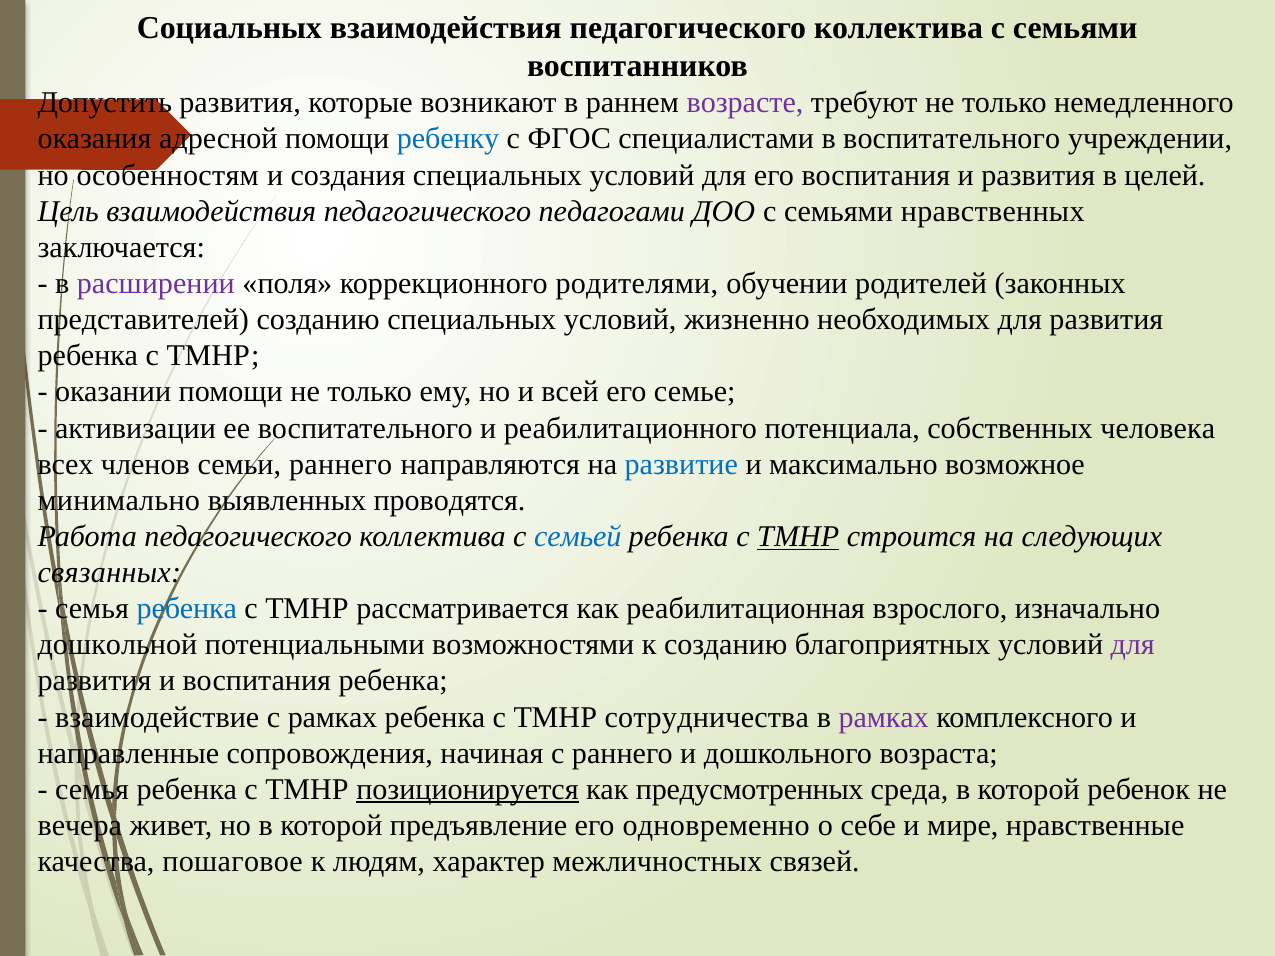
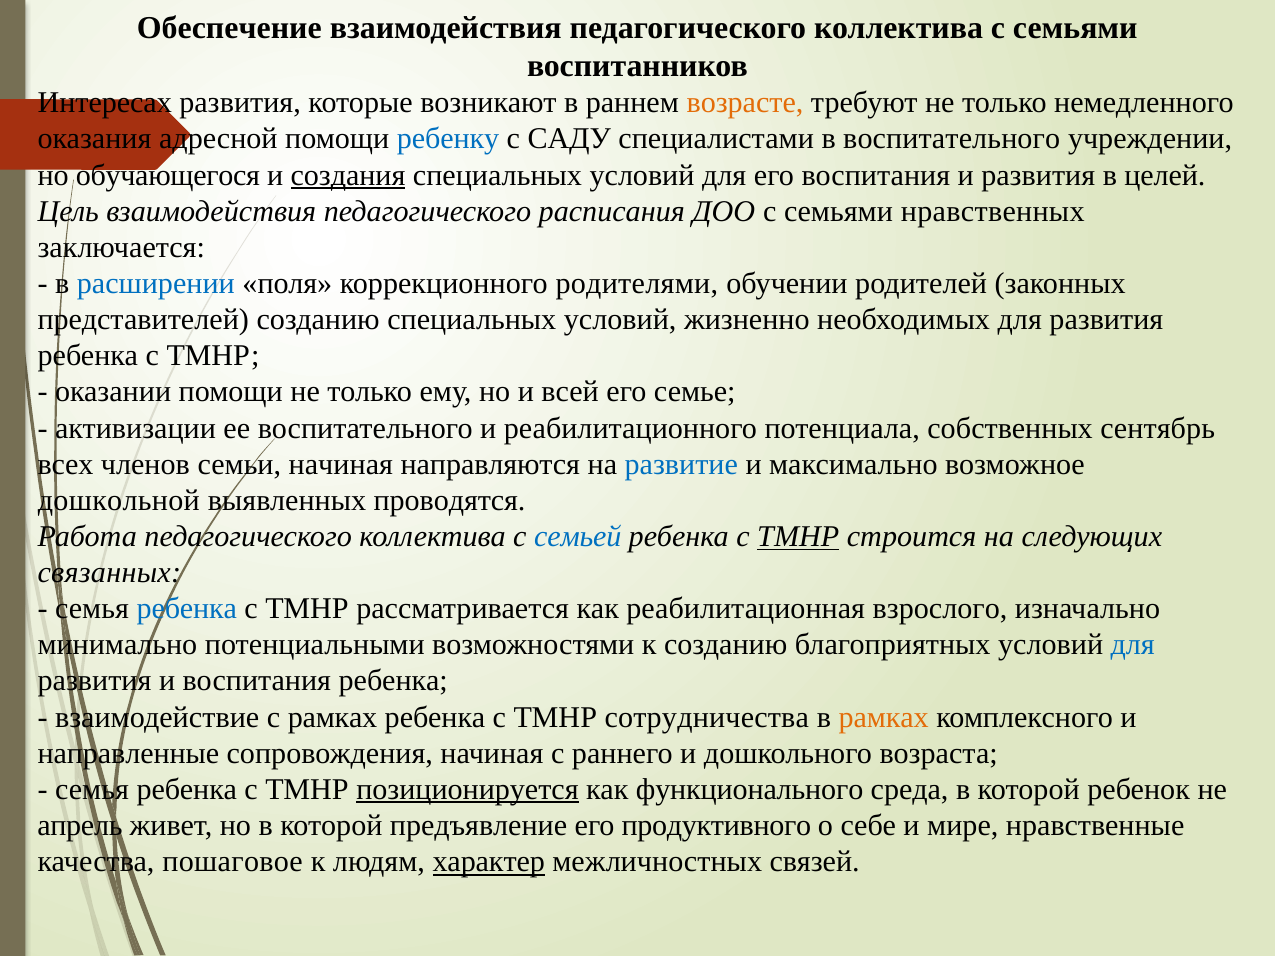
Социальных: Социальных -> Обеспечение
Допустить: Допустить -> Интересах
возрасте colour: purple -> orange
ФГОС: ФГОС -> САДУ
особенностям: особенностям -> обучающегося
создания underline: none -> present
педагогами: педагогами -> расписания
расширении colour: purple -> blue
человека: человека -> сентябрь
семьи раннего: раннего -> начиная
минимально: минимально -> дошкольной
дошкольной: дошкольной -> минимально
для at (1133, 645) colour: purple -> blue
рамках at (884, 717) colour: purple -> orange
предусмотренных: предусмотренных -> функционального
вечера: вечера -> апрель
одновременно: одновременно -> продуктивного
характер underline: none -> present
